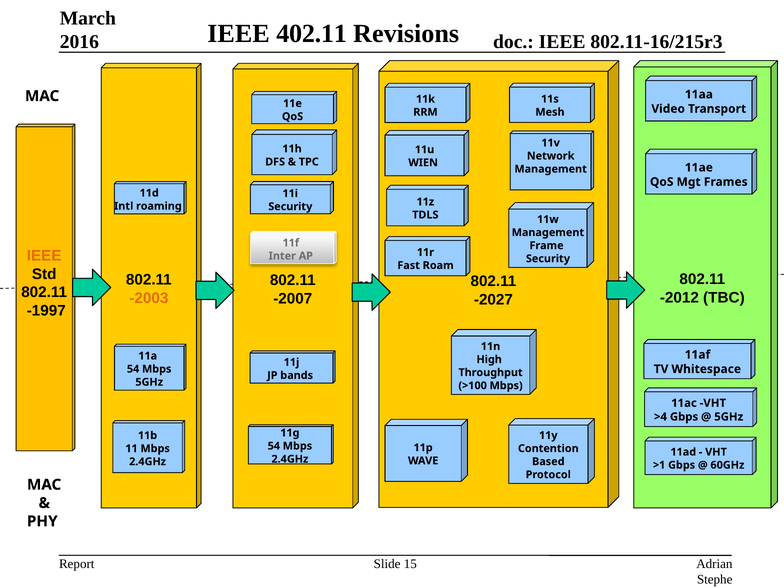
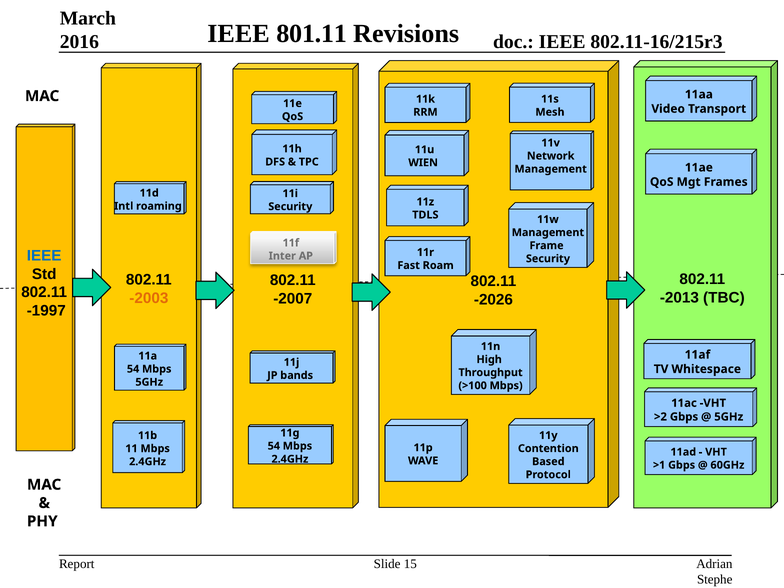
402.11: 402.11 -> 801.11
IEEE at (44, 256) colour: orange -> blue
-2012: -2012 -> -2013
-2027: -2027 -> -2026
>4: >4 -> >2
